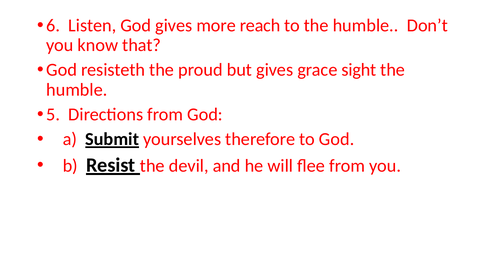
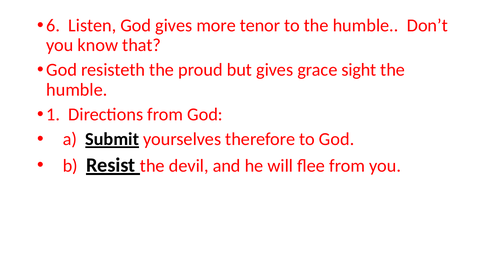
reach: reach -> tenor
5: 5 -> 1
